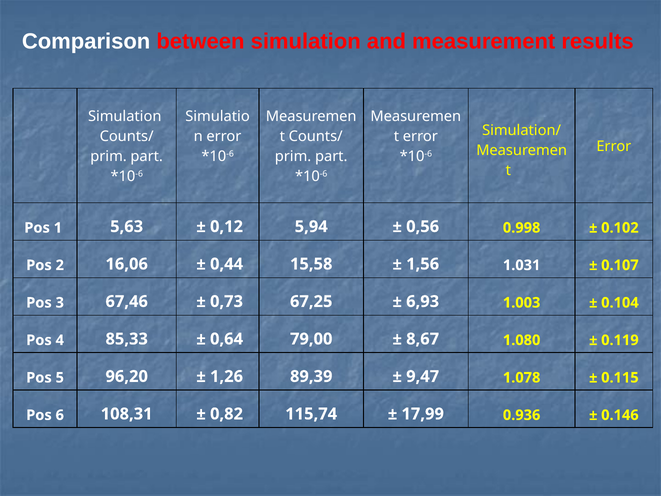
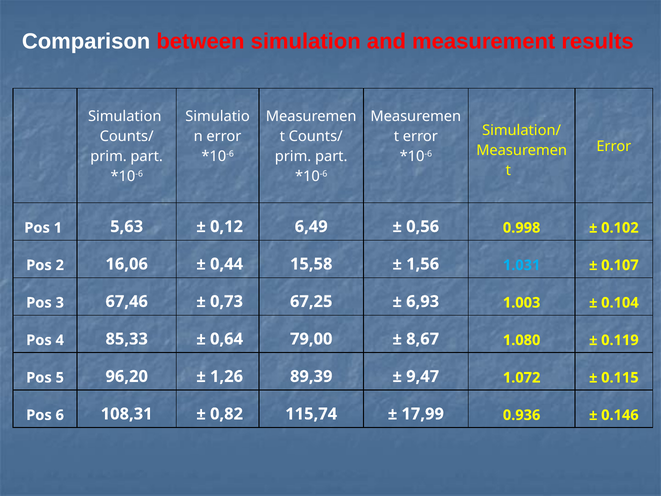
5,94: 5,94 -> 6,49
1.031 colour: white -> light blue
1.078: 1.078 -> 1.072
